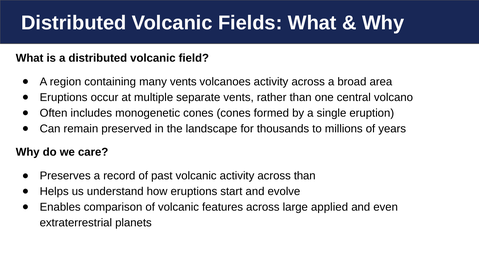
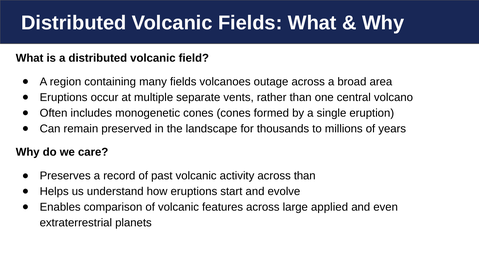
many vents: vents -> fields
volcanoes activity: activity -> outage
